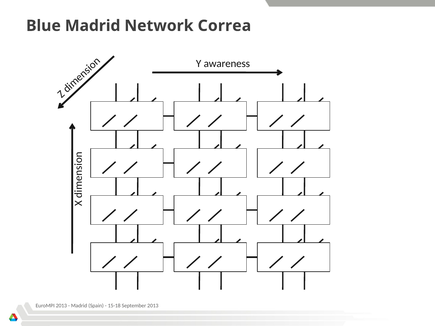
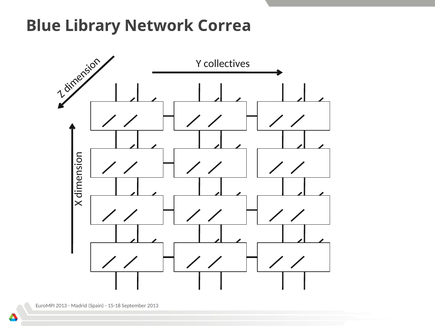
Blue Madrid: Madrid -> Library
awareness: awareness -> collectives
